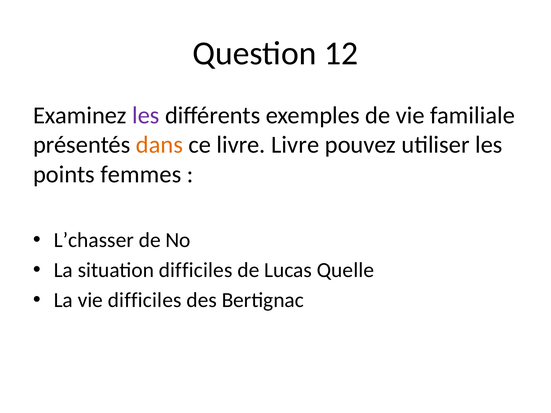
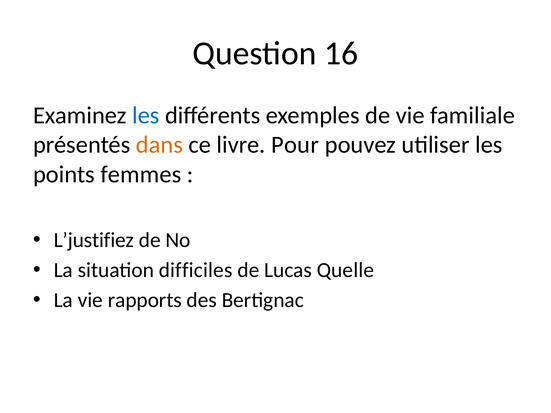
12: 12 -> 16
les at (146, 116) colour: purple -> blue
livre Livre: Livre -> Pour
L’chasser: L’chasser -> L’justifiez
vie difficiles: difficiles -> rapports
